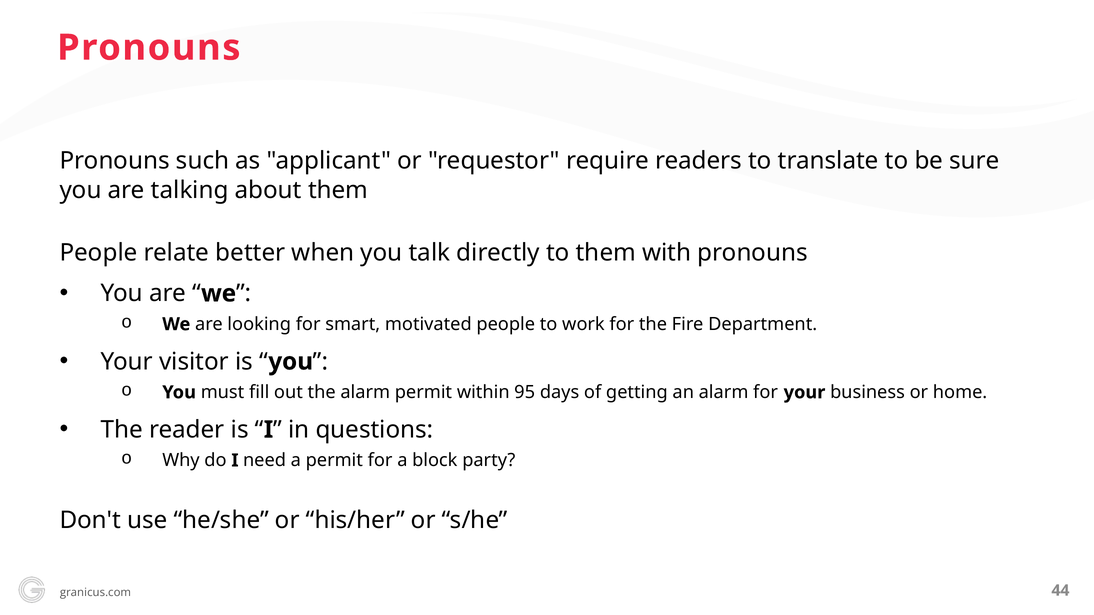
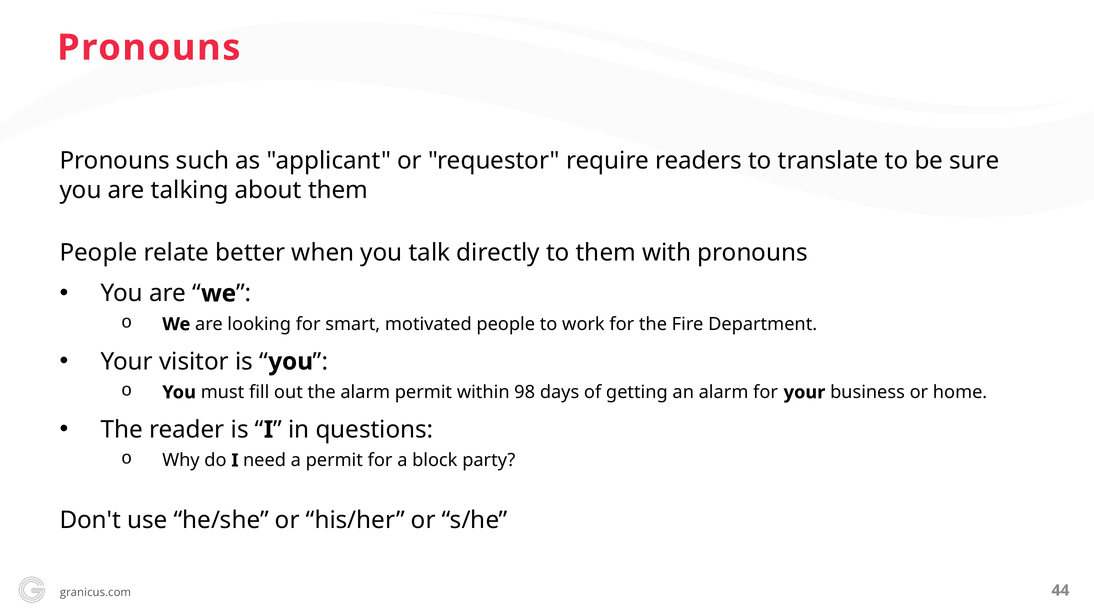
95: 95 -> 98
